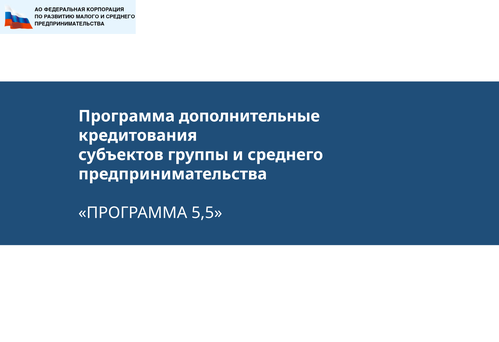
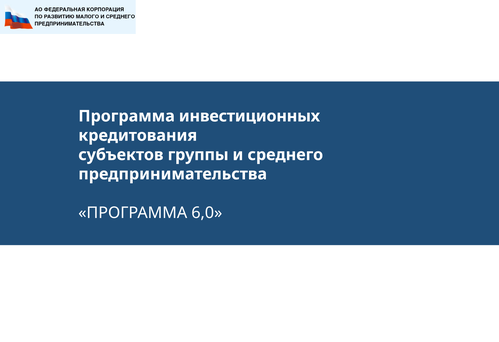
дополнительные: дополнительные -> инвестиционных
5,5: 5,5 -> 6,0
